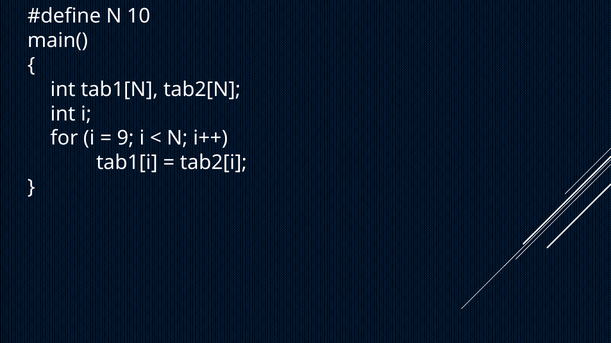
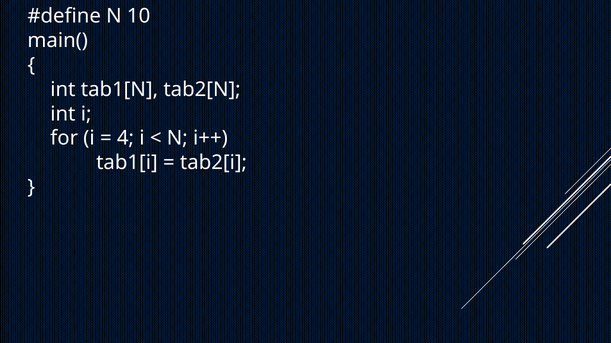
9: 9 -> 4
